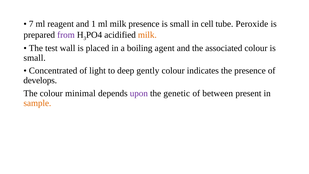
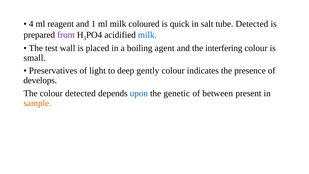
7: 7 -> 4
milk presence: presence -> coloured
small at (180, 24): small -> quick
cell: cell -> salt
tube Peroxide: Peroxide -> Detected
milk at (147, 35) colour: orange -> blue
associated: associated -> interfering
Concentrated: Concentrated -> Preservatives
colour minimal: minimal -> detected
upon colour: purple -> blue
